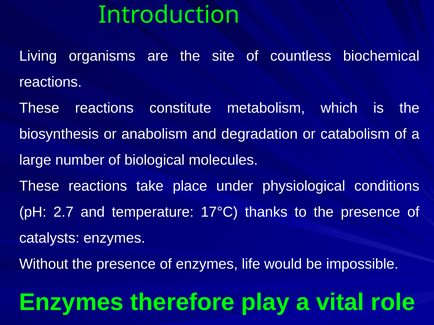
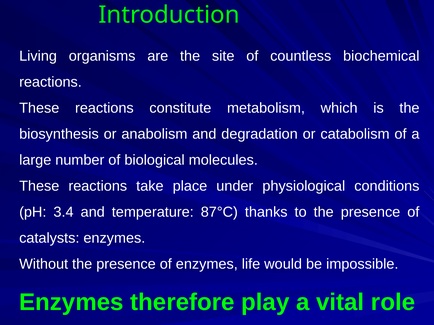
2.7: 2.7 -> 3.4
17°C: 17°C -> 87°C
